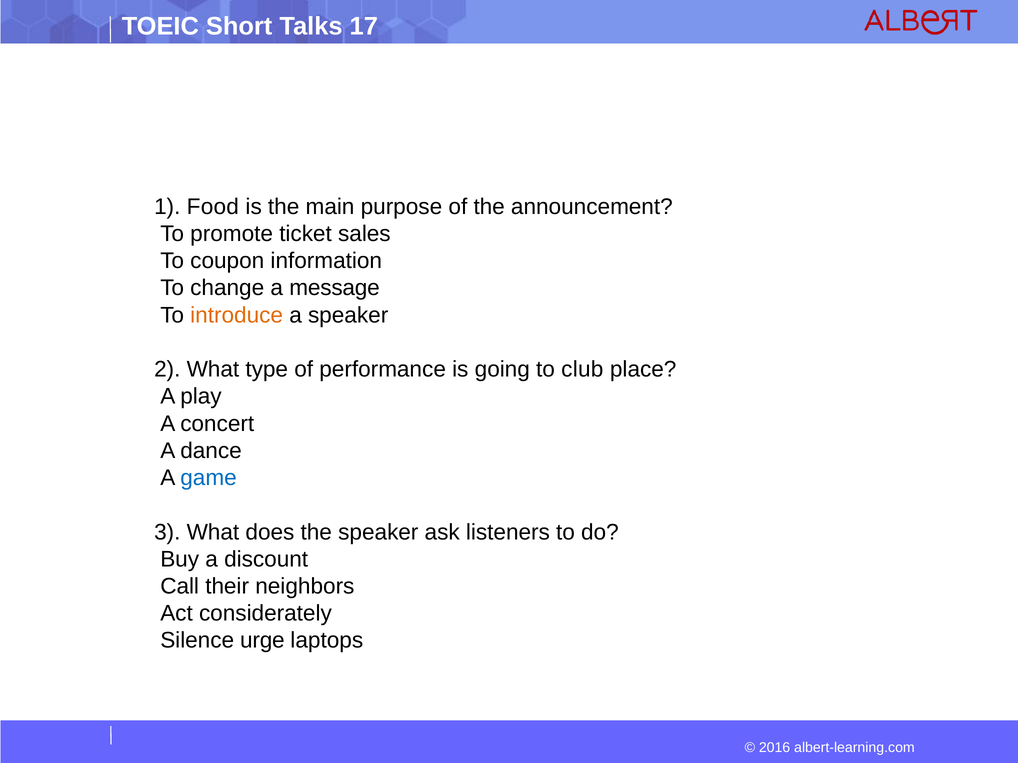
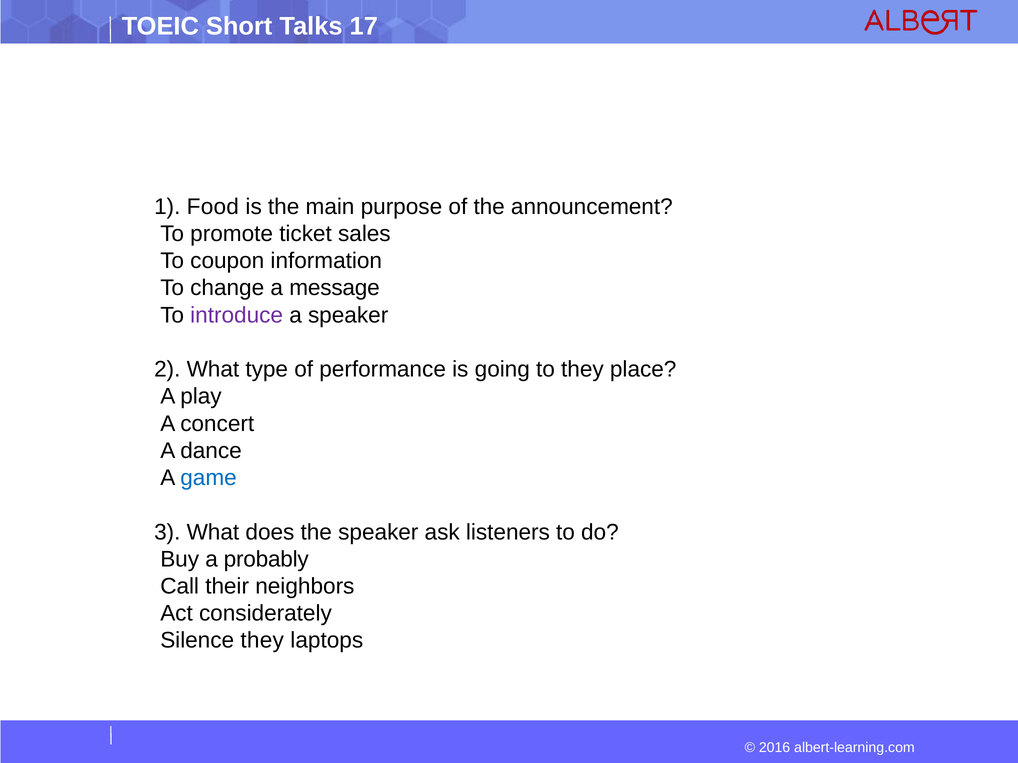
introduce colour: orange -> purple
to club: club -> they
discount: discount -> probably
Silence urge: urge -> they
